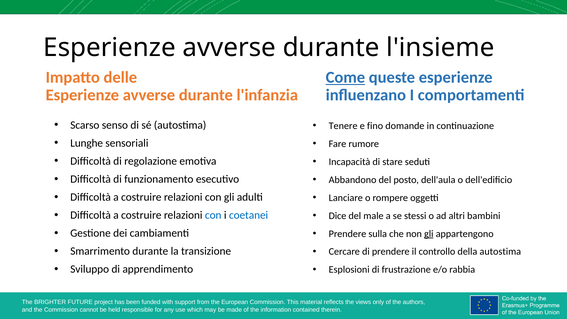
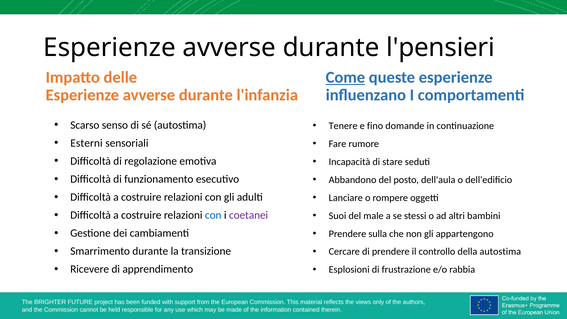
l'insieme: l'insieme -> l'pensieri
Lunghe: Lunghe -> Esterni
coetanei colour: blue -> purple
Dice: Dice -> Suoi
gli at (429, 234) underline: present -> none
Sviluppo: Sviluppo -> Ricevere
